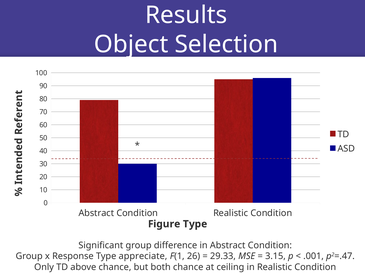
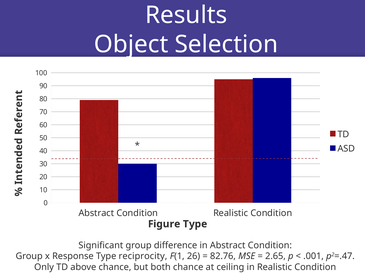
appreciate: appreciate -> reciprocity
29.33: 29.33 -> 82.76
3.15: 3.15 -> 2.65
